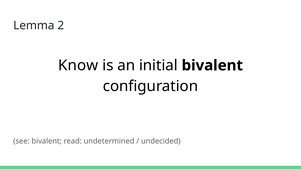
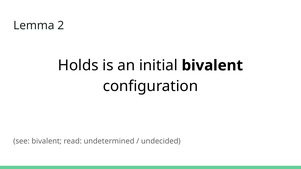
Know: Know -> Holds
